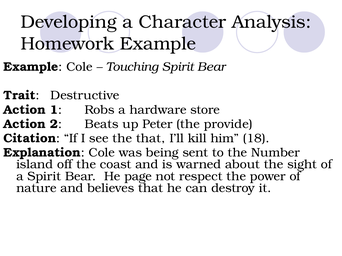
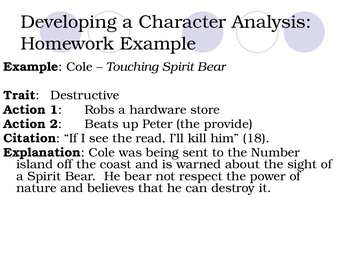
the that: that -> read
He page: page -> bear
